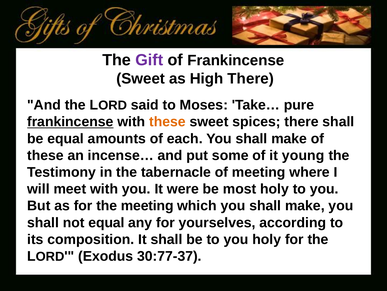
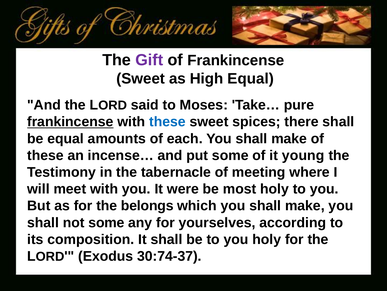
High There: There -> Equal
these at (167, 122) colour: orange -> blue
the meeting: meeting -> belongs
not equal: equal -> some
30:77-37: 30:77-37 -> 30:74-37
